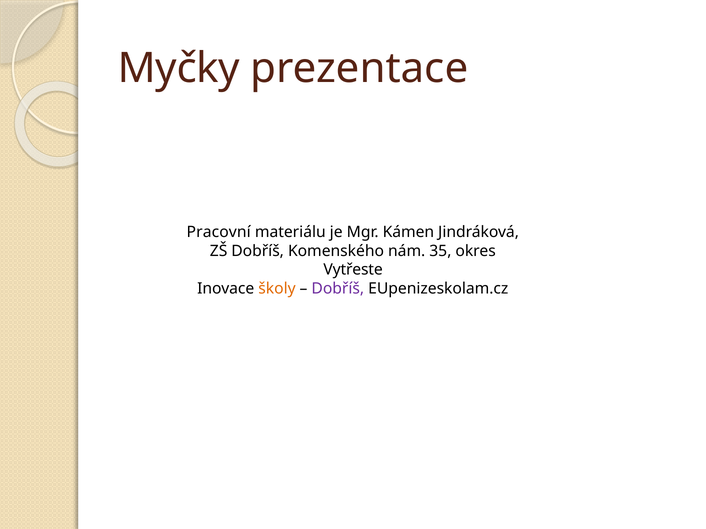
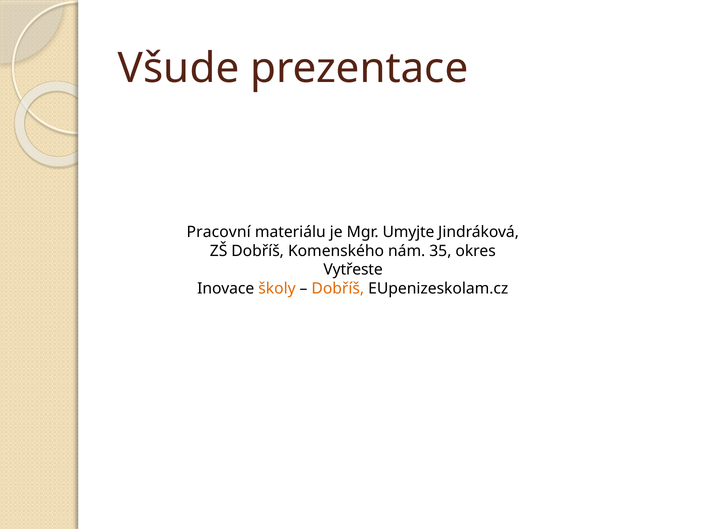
Myčky: Myčky -> Všude
Kámen: Kámen -> Umyjte
Dobříš at (338, 289) colour: purple -> orange
